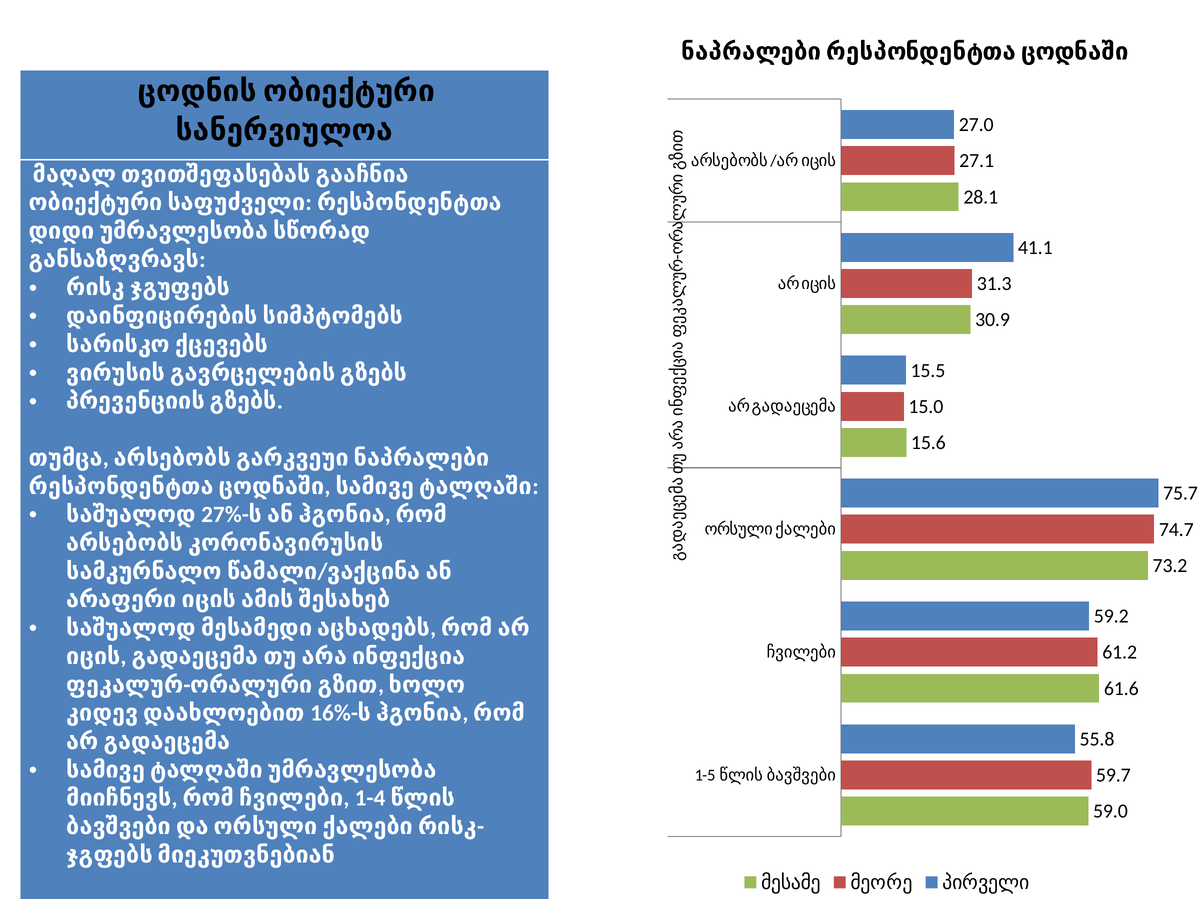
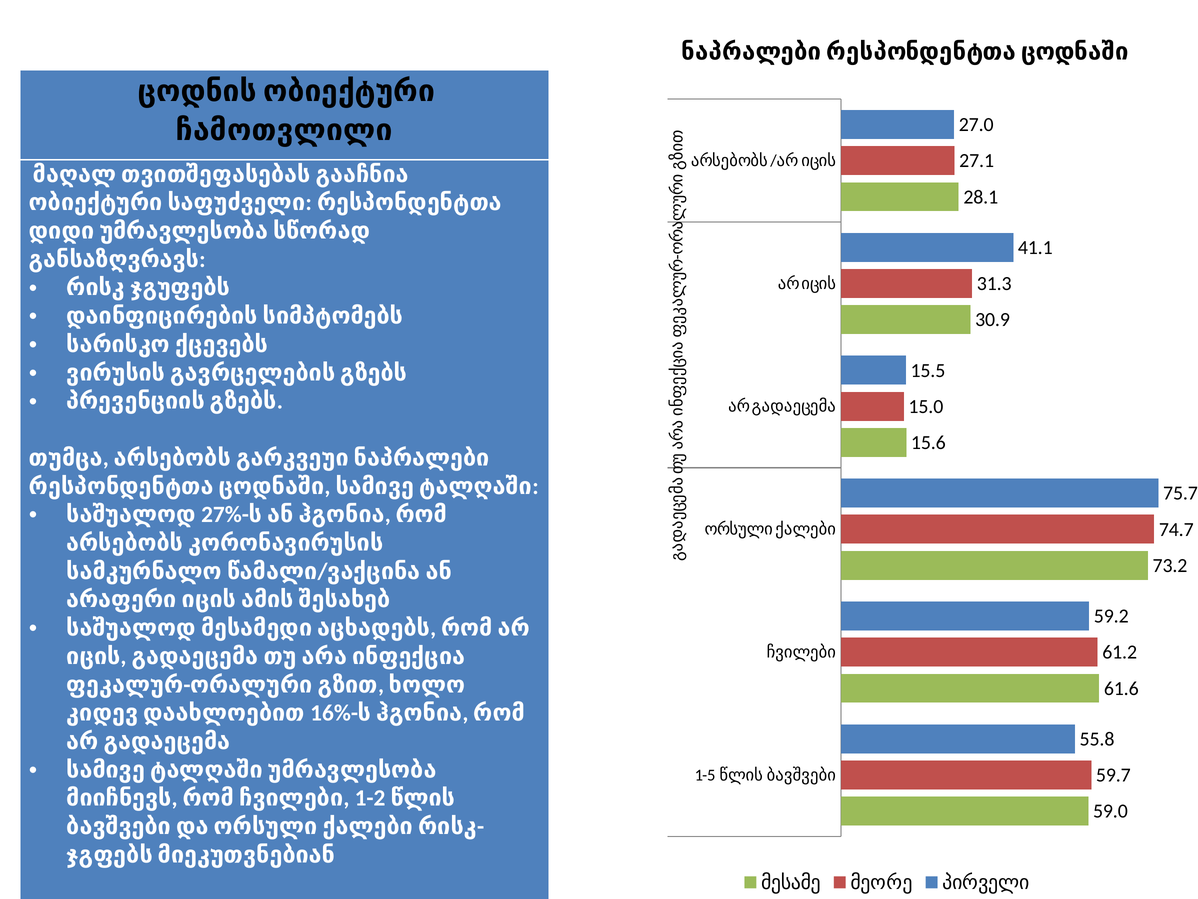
სანერვიულოა: სანერვიულოა -> ჩამოთვლილი
1-4: 1-4 -> 1-2
